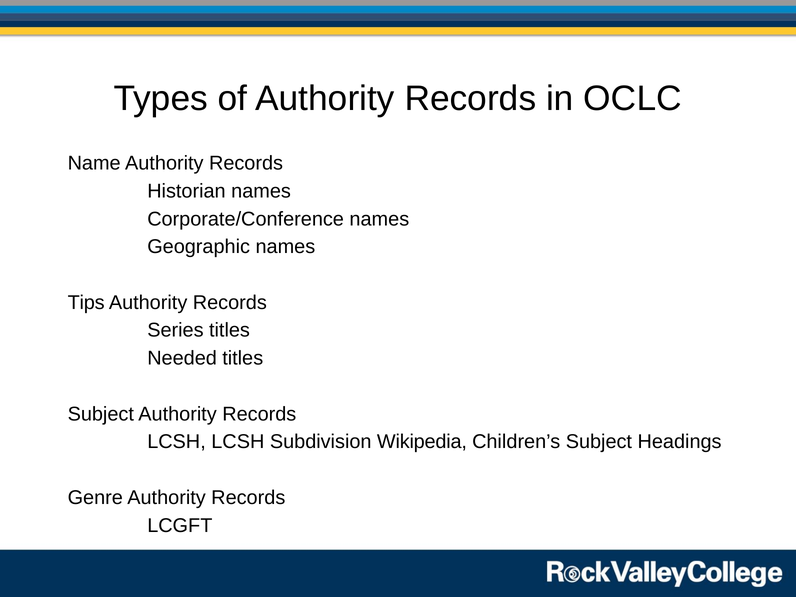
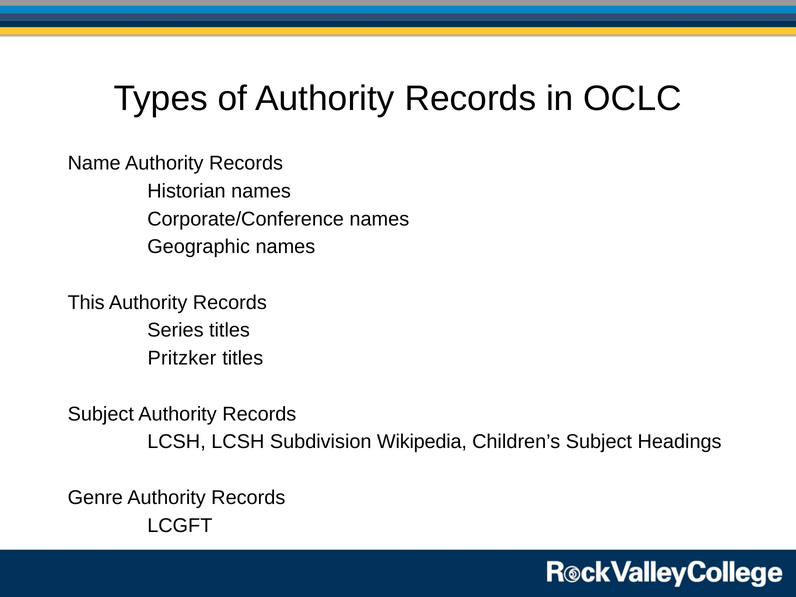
Tips: Tips -> This
Needed: Needed -> Pritzker
